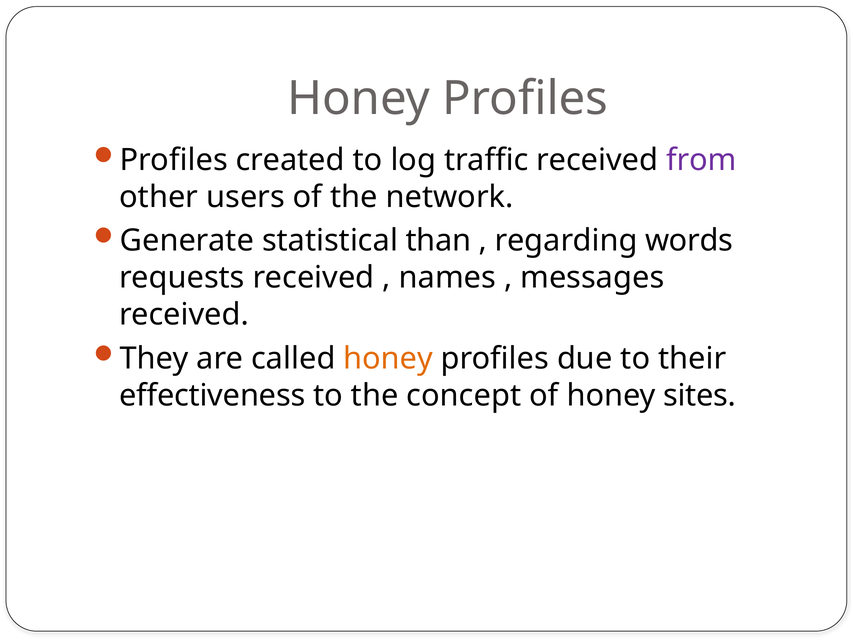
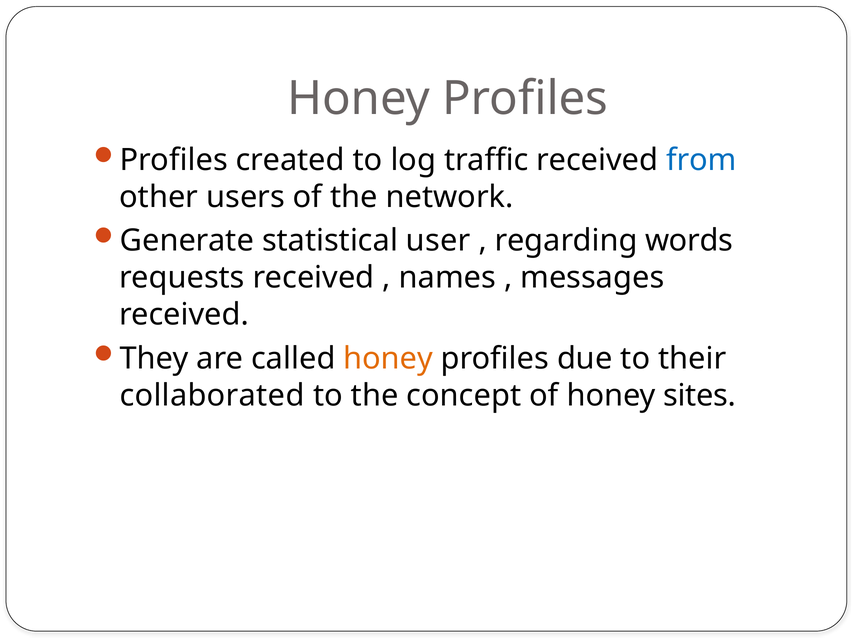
from colour: purple -> blue
than: than -> user
effectiveness: effectiveness -> collaborated
